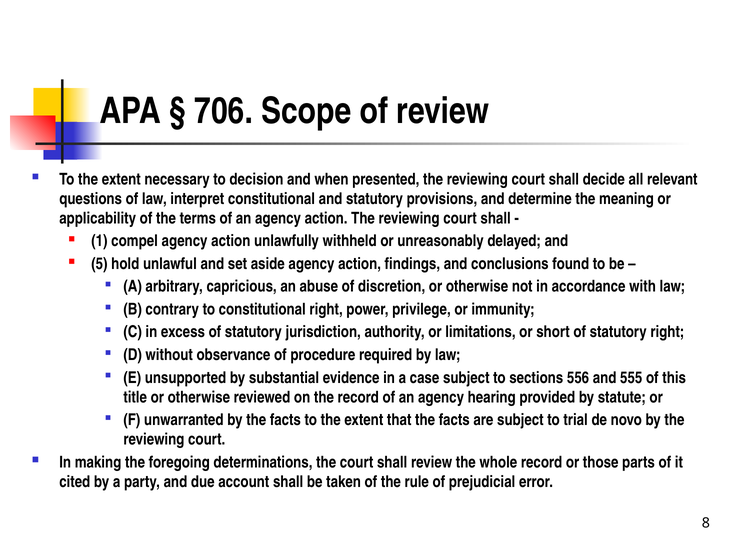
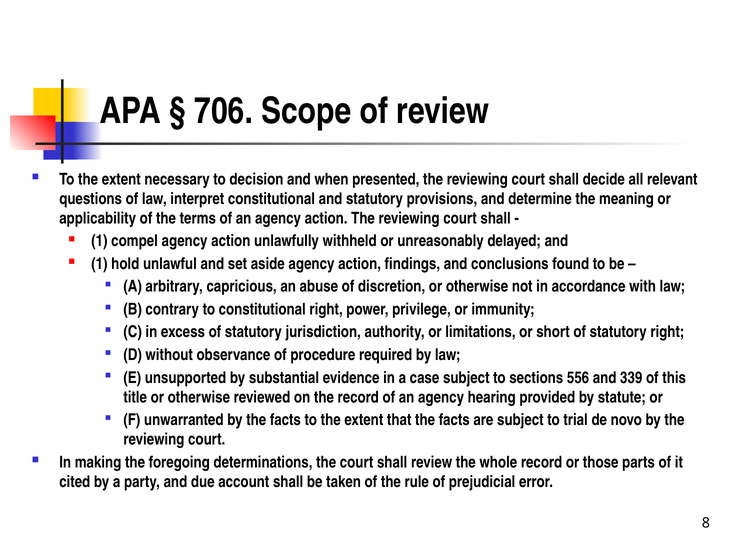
5 at (99, 264): 5 -> 1
555: 555 -> 339
